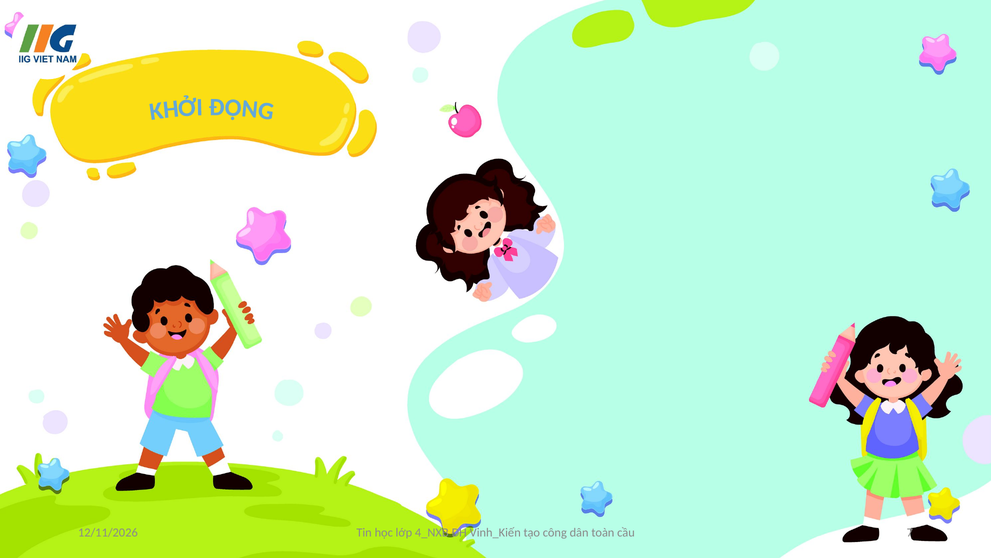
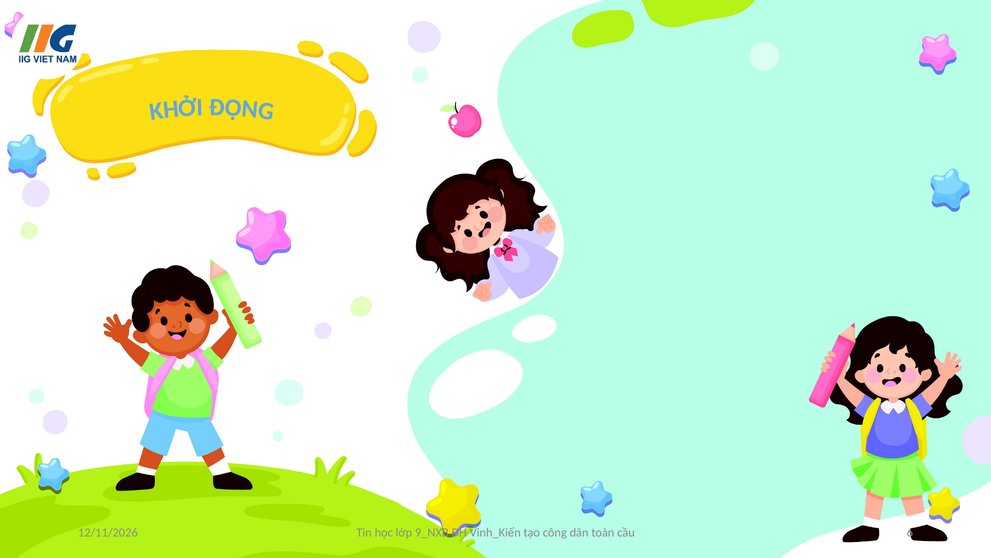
4_NXB: 4_NXB -> 9_NXB
7: 7 -> 6
